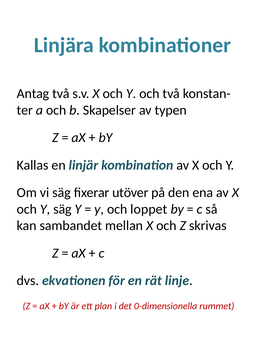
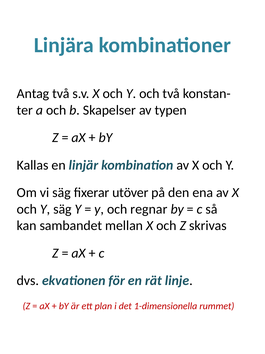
loppet: loppet -> regnar
0-dimensionella: 0-dimensionella -> 1-dimensionella
